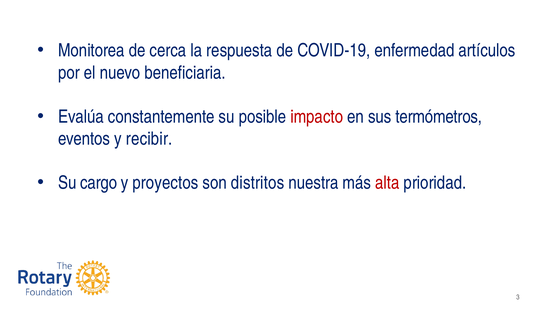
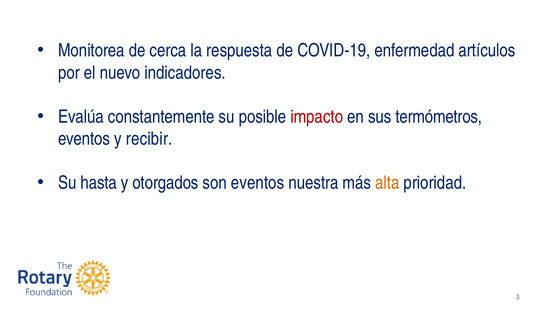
beneficiaria: beneficiaria -> indicadores
cargo: cargo -> hasta
proyectos: proyectos -> otorgados
son distritos: distritos -> eventos
alta colour: red -> orange
